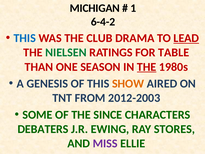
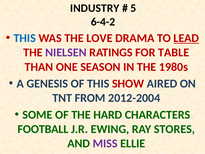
MICHIGAN: MICHIGAN -> INDUSTRY
1: 1 -> 5
CLUB: CLUB -> LOVE
NIELSEN colour: green -> purple
THE at (147, 67) underline: present -> none
SHOW colour: orange -> red
2012-2003: 2012-2003 -> 2012-2004
SINCE: SINCE -> HARD
DEBATERS: DEBATERS -> FOOTBALL
